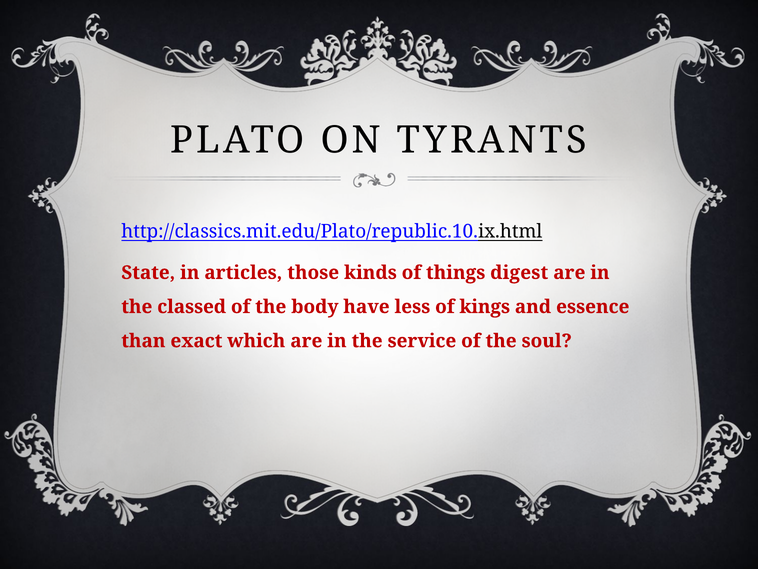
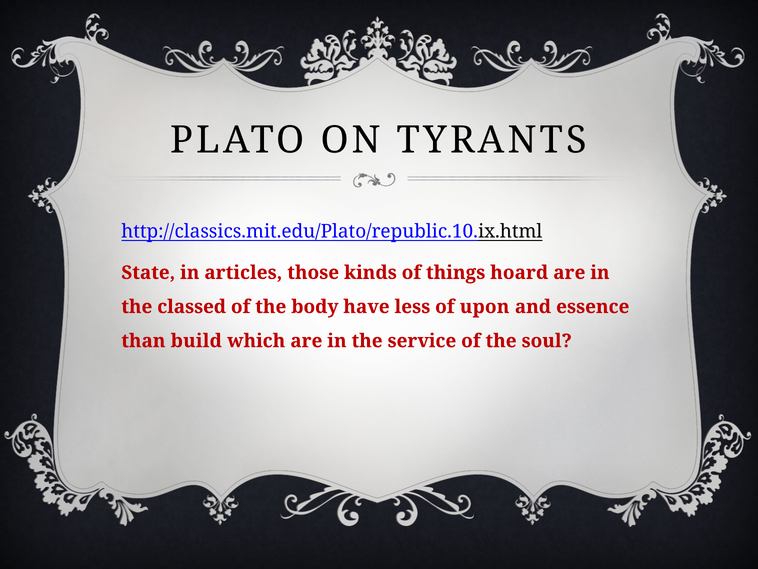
digest: digest -> hoard
kings: kings -> upon
exact: exact -> build
